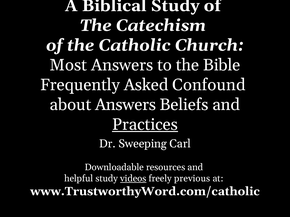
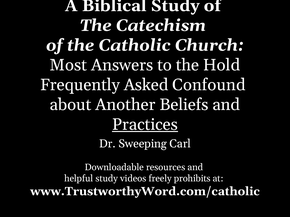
Bible: Bible -> Hold
about Answers: Answers -> Another
videos underline: present -> none
previous: previous -> prohibits
